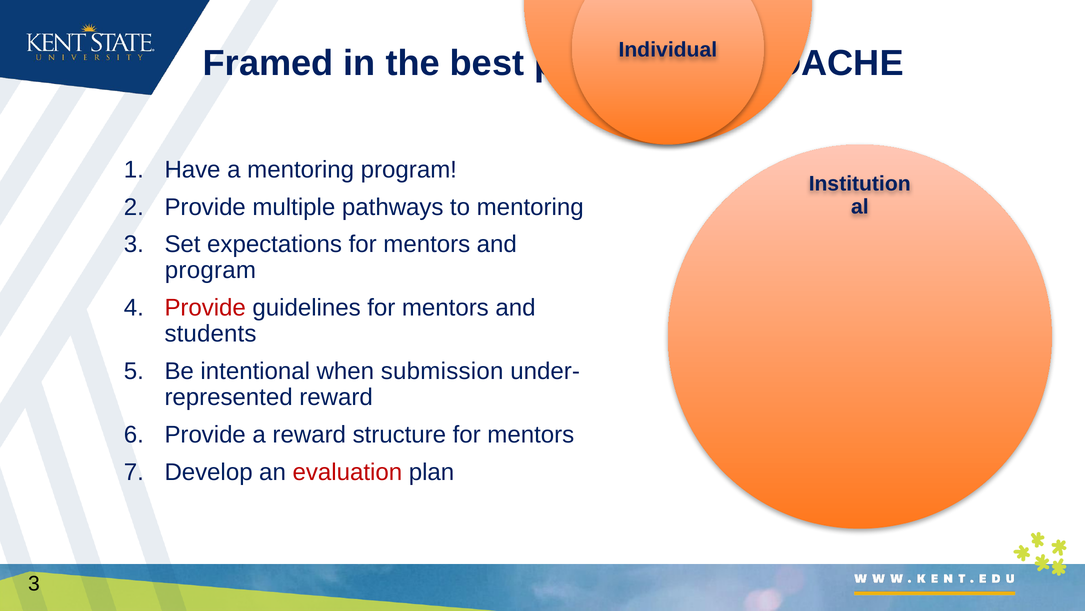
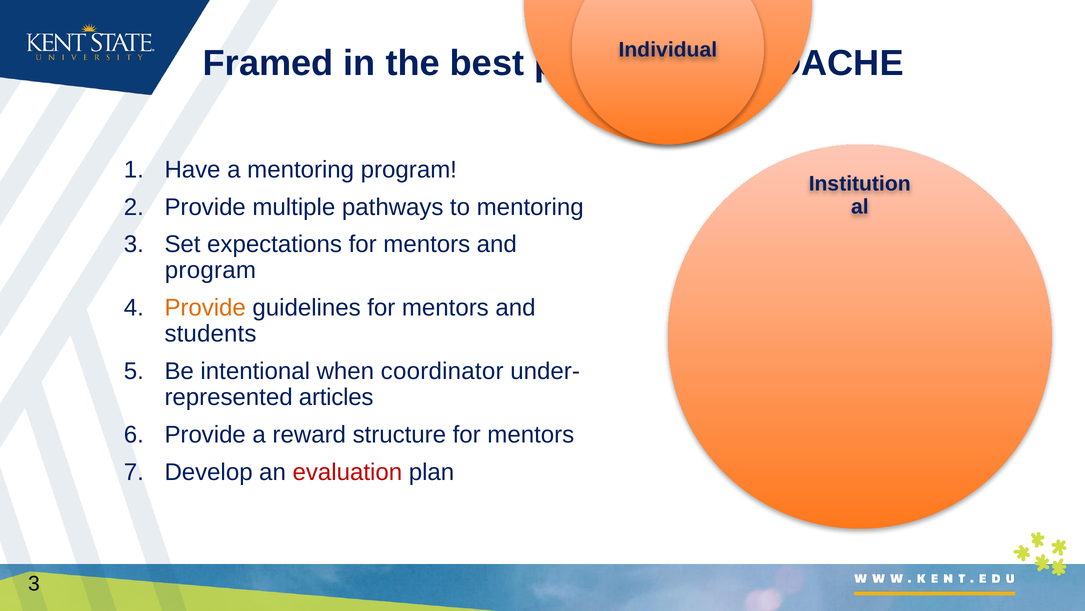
Provide at (205, 308) colour: red -> orange
submission: submission -> coordinator
reward at (336, 397): reward -> articles
